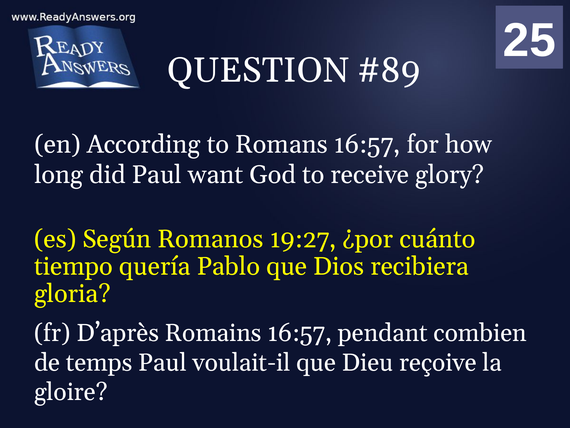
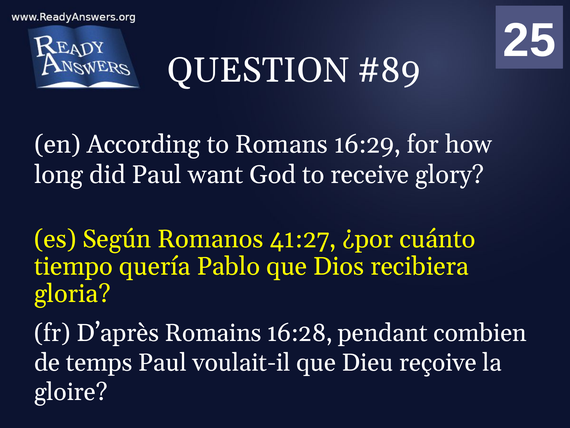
Romans 16:57: 16:57 -> 16:29
19:27: 19:27 -> 41:27
Romains 16:57: 16:57 -> 16:28
